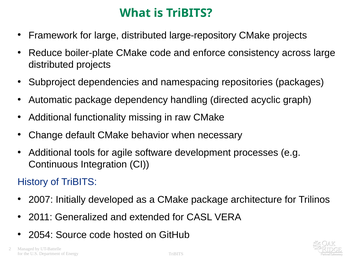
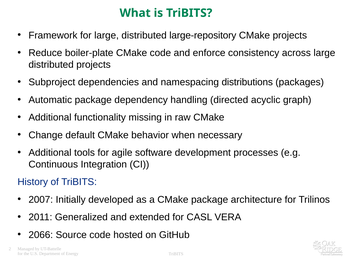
repositories: repositories -> distributions
2054: 2054 -> 2066
